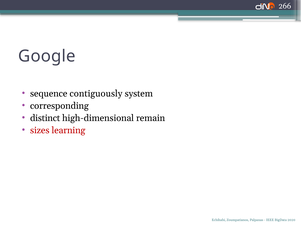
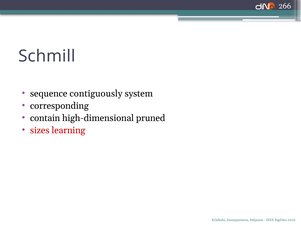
Google: Google -> Schmill
distinct: distinct -> contain
remain: remain -> pruned
